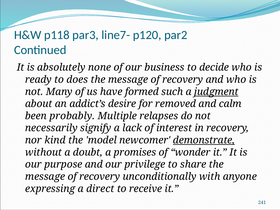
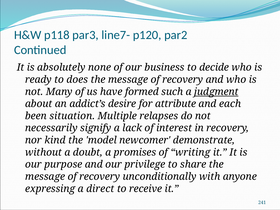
removed: removed -> attribute
calm: calm -> each
probably: probably -> situation
demonstrate underline: present -> none
wonder: wonder -> writing
